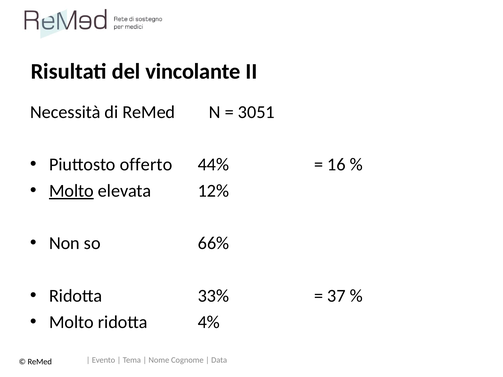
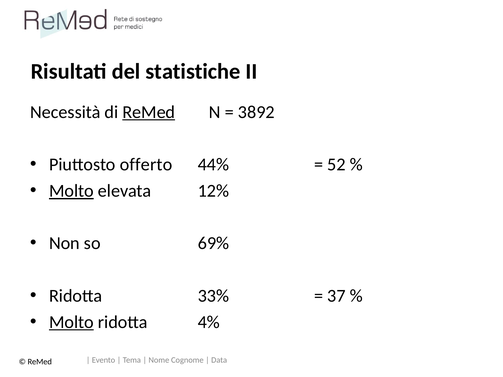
vincolante: vincolante -> statistiche
ReMed at (149, 112) underline: none -> present
3051: 3051 -> 3892
16: 16 -> 52
66%: 66% -> 69%
Molto at (71, 322) underline: none -> present
